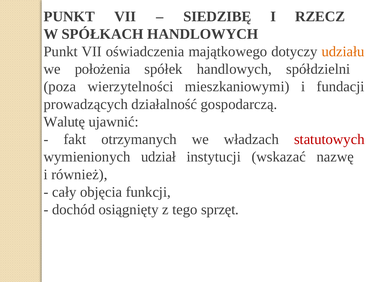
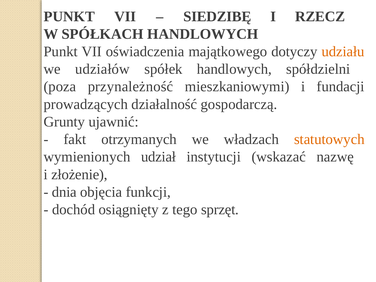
położenia: położenia -> udziałów
wierzytelności: wierzytelności -> przynależność
Walutę: Walutę -> Grunty
statutowych colour: red -> orange
również: również -> złożenie
cały: cały -> dnia
